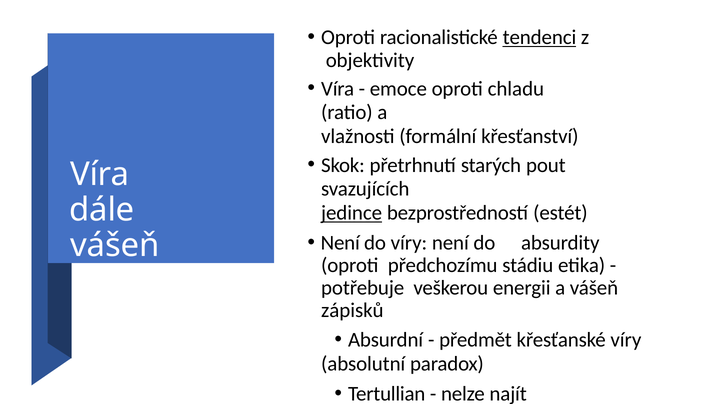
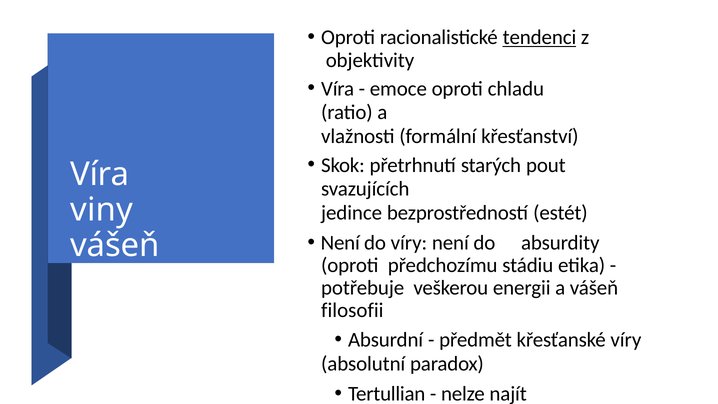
dále: dále -> viny
jedince underline: present -> none
zápisků: zápisků -> filosofii
